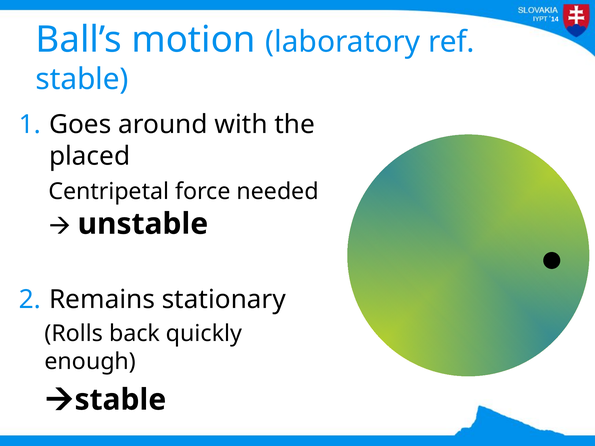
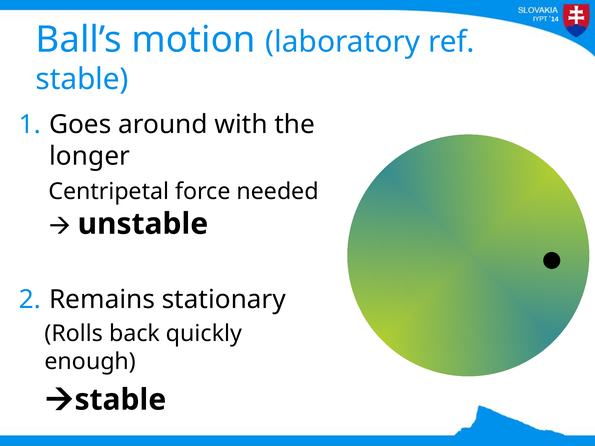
placed: placed -> longer
